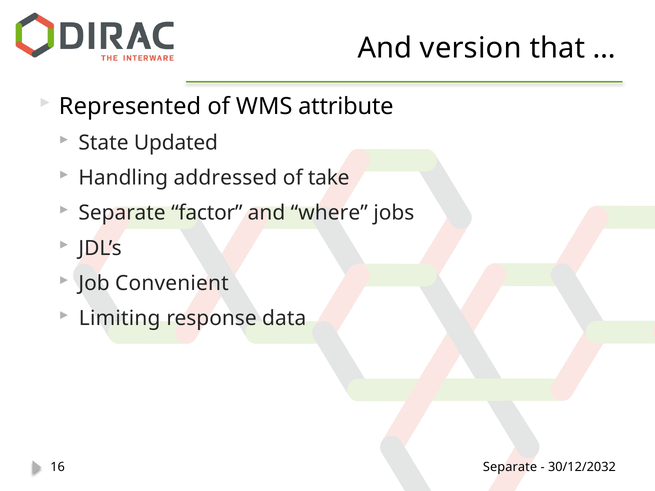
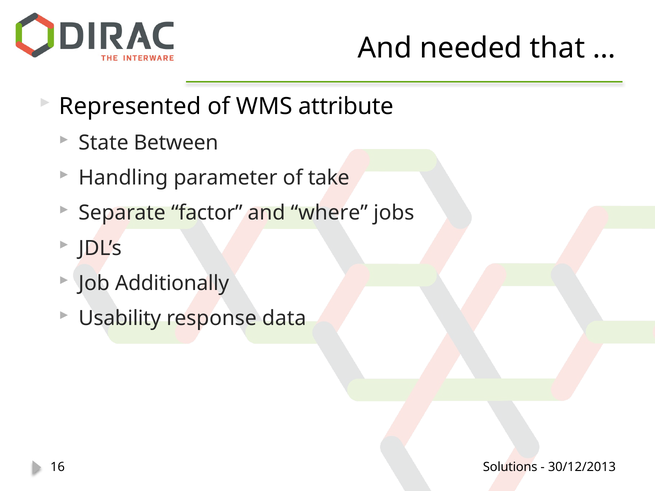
version: version -> needed
Updated: Updated -> Between
addressed: addressed -> parameter
Convenient: Convenient -> Additionally
Limiting: Limiting -> Usability
Separate at (510, 467): Separate -> Solutions
30/12/2032: 30/12/2032 -> 30/12/2013
